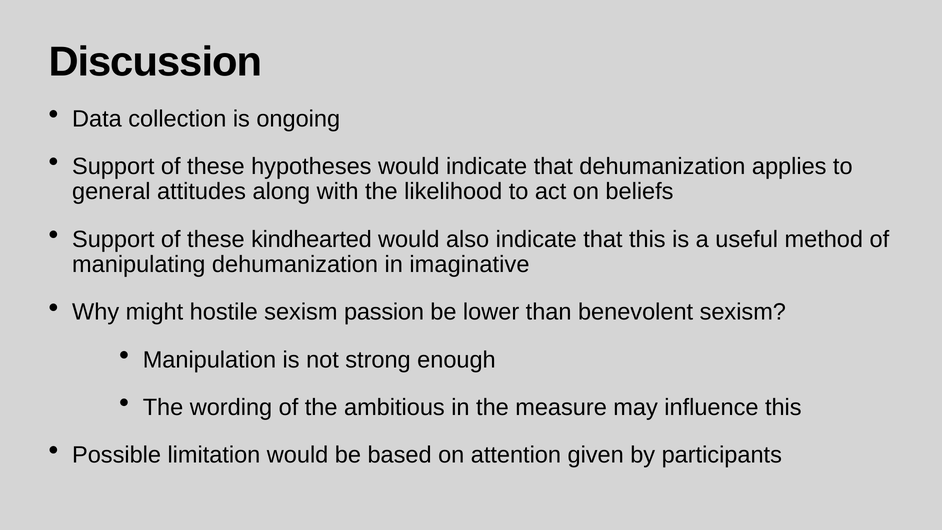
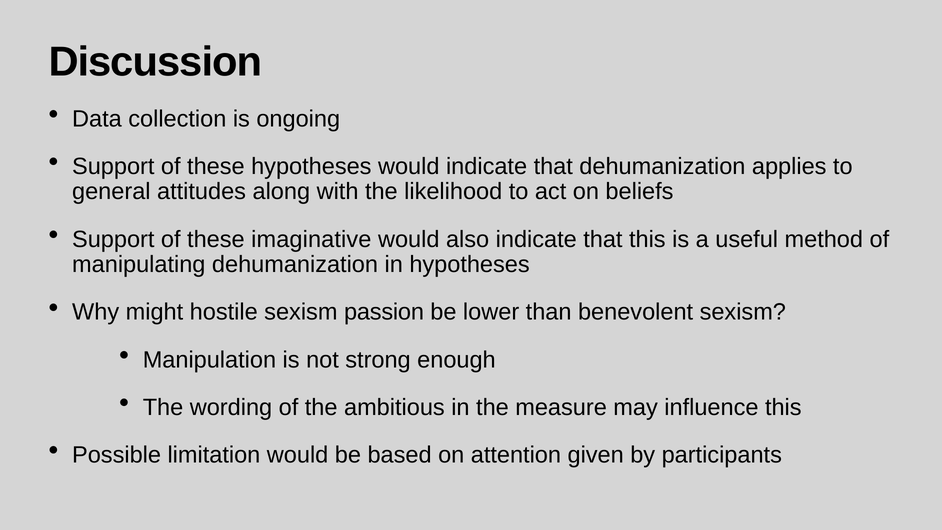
kindhearted: kindhearted -> imaginative
in imaginative: imaginative -> hypotheses
